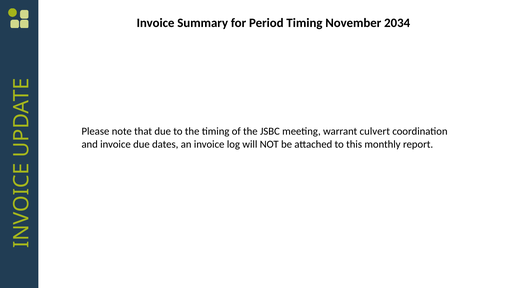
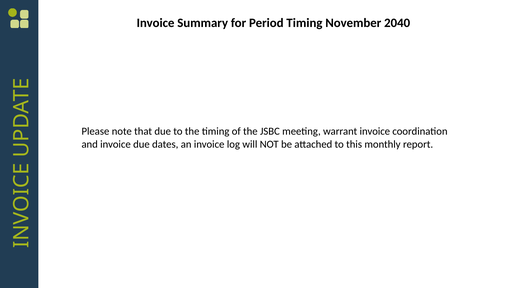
2034: 2034 -> 2040
warrant culvert: culvert -> invoice
